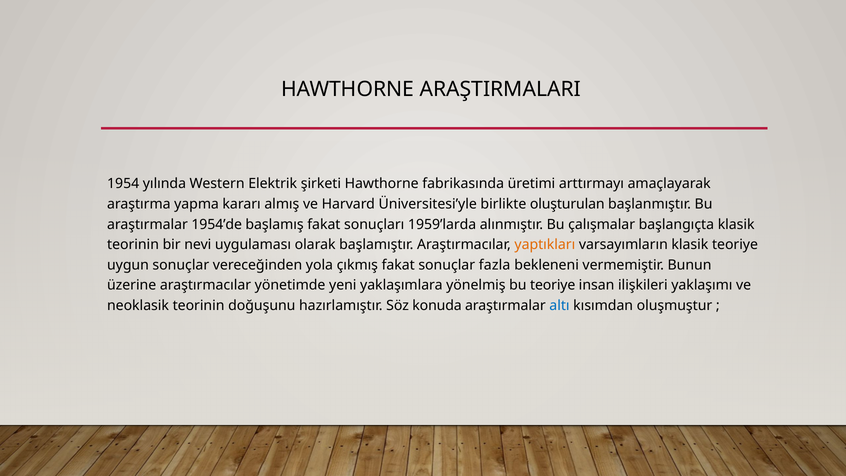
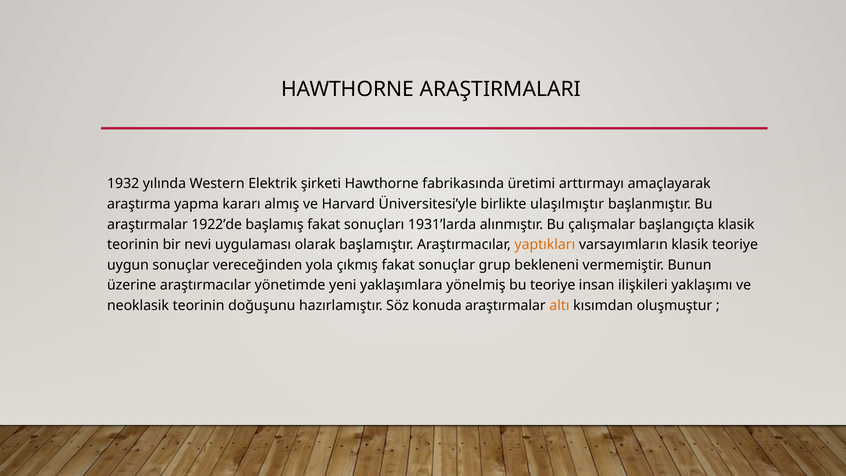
1954: 1954 -> 1932
oluşturulan: oluşturulan -> ulaşılmıştır
1954’de: 1954’de -> 1922’de
1959’larda: 1959’larda -> 1931’larda
fazla: fazla -> grup
altı colour: blue -> orange
